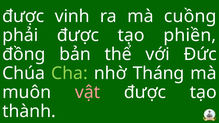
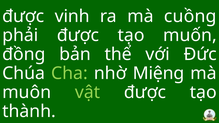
phiền: phiền -> muốn
Tháng: Tháng -> Miệng
vật colour: pink -> light green
